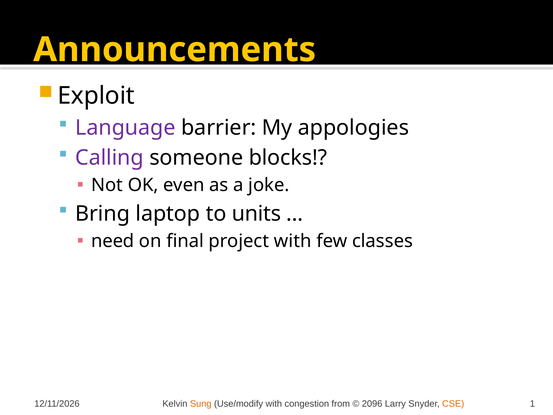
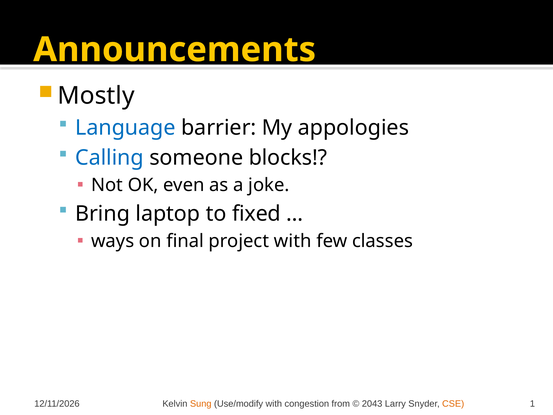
Exploit: Exploit -> Mostly
Language colour: purple -> blue
Calling colour: purple -> blue
units: units -> fixed
need: need -> ways
2096: 2096 -> 2043
